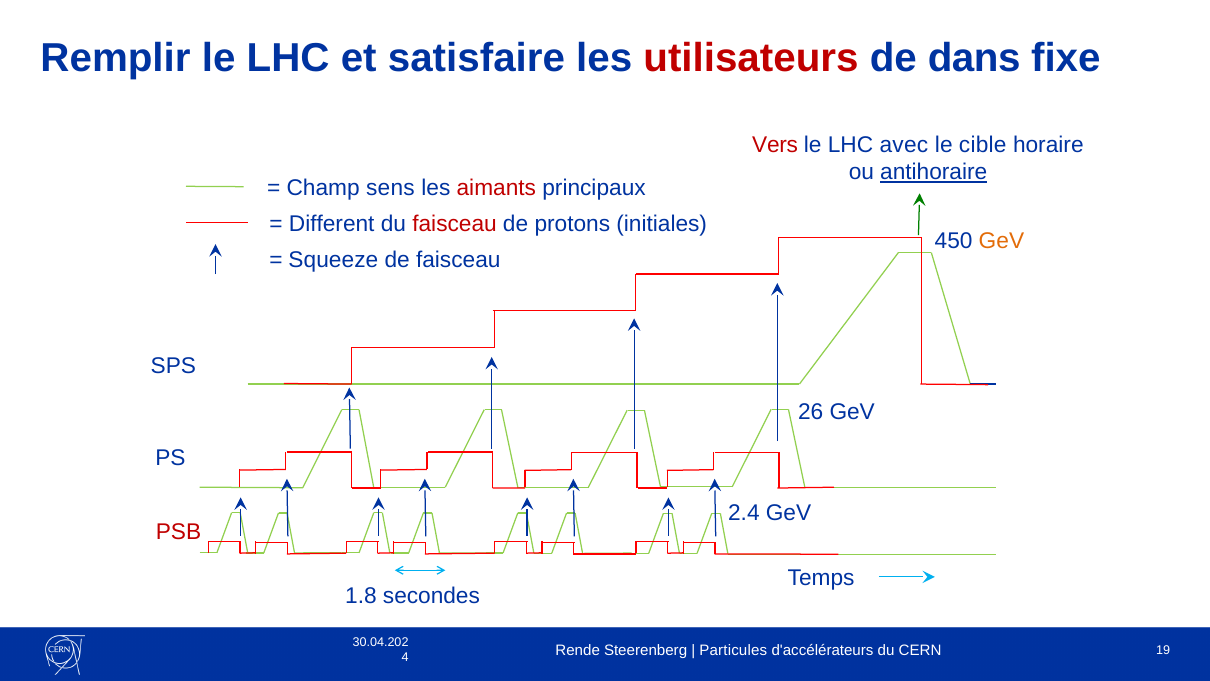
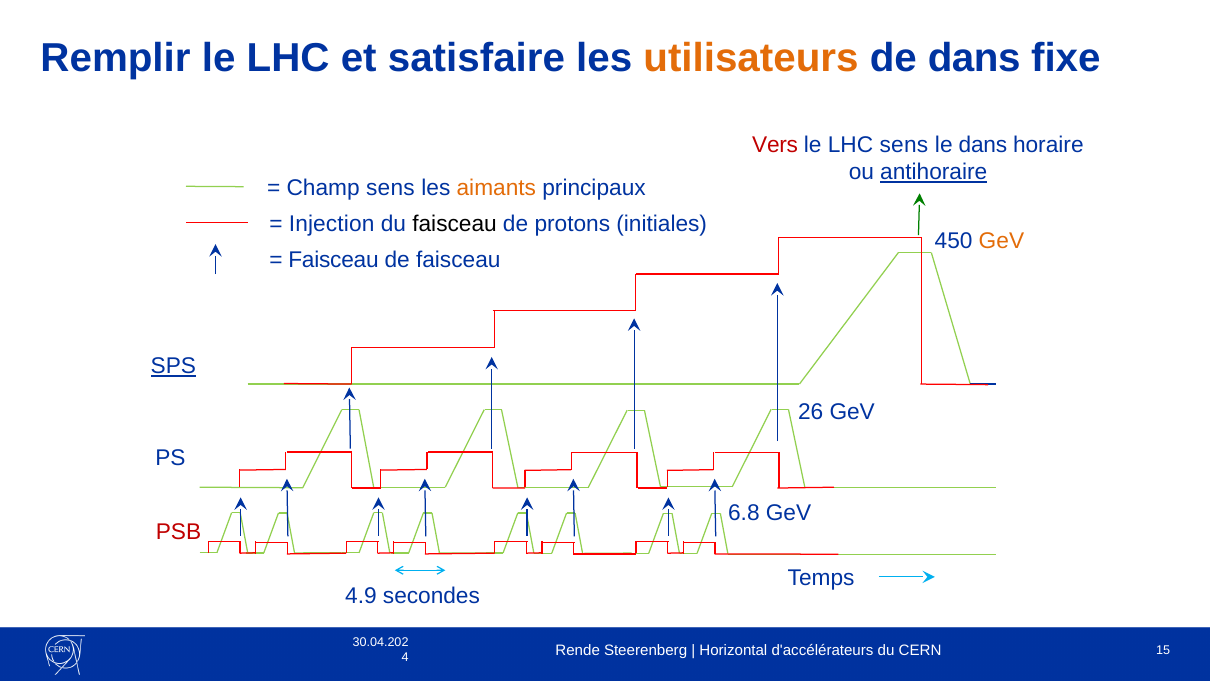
utilisateurs colour: red -> orange
LHC avec: avec -> sens
le cible: cible -> dans
aimants colour: red -> orange
Different: Different -> Injection
faisceau at (455, 224) colour: red -> black
Squeeze at (333, 260): Squeeze -> Faisceau
SPS underline: none -> present
2.4: 2.4 -> 6.8
1.8: 1.8 -> 4.9
Particules: Particules -> Horizontal
19: 19 -> 15
